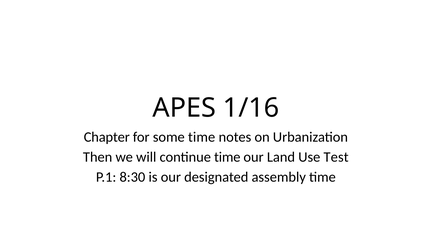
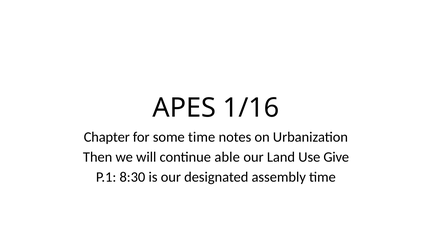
continue time: time -> able
Test: Test -> Give
